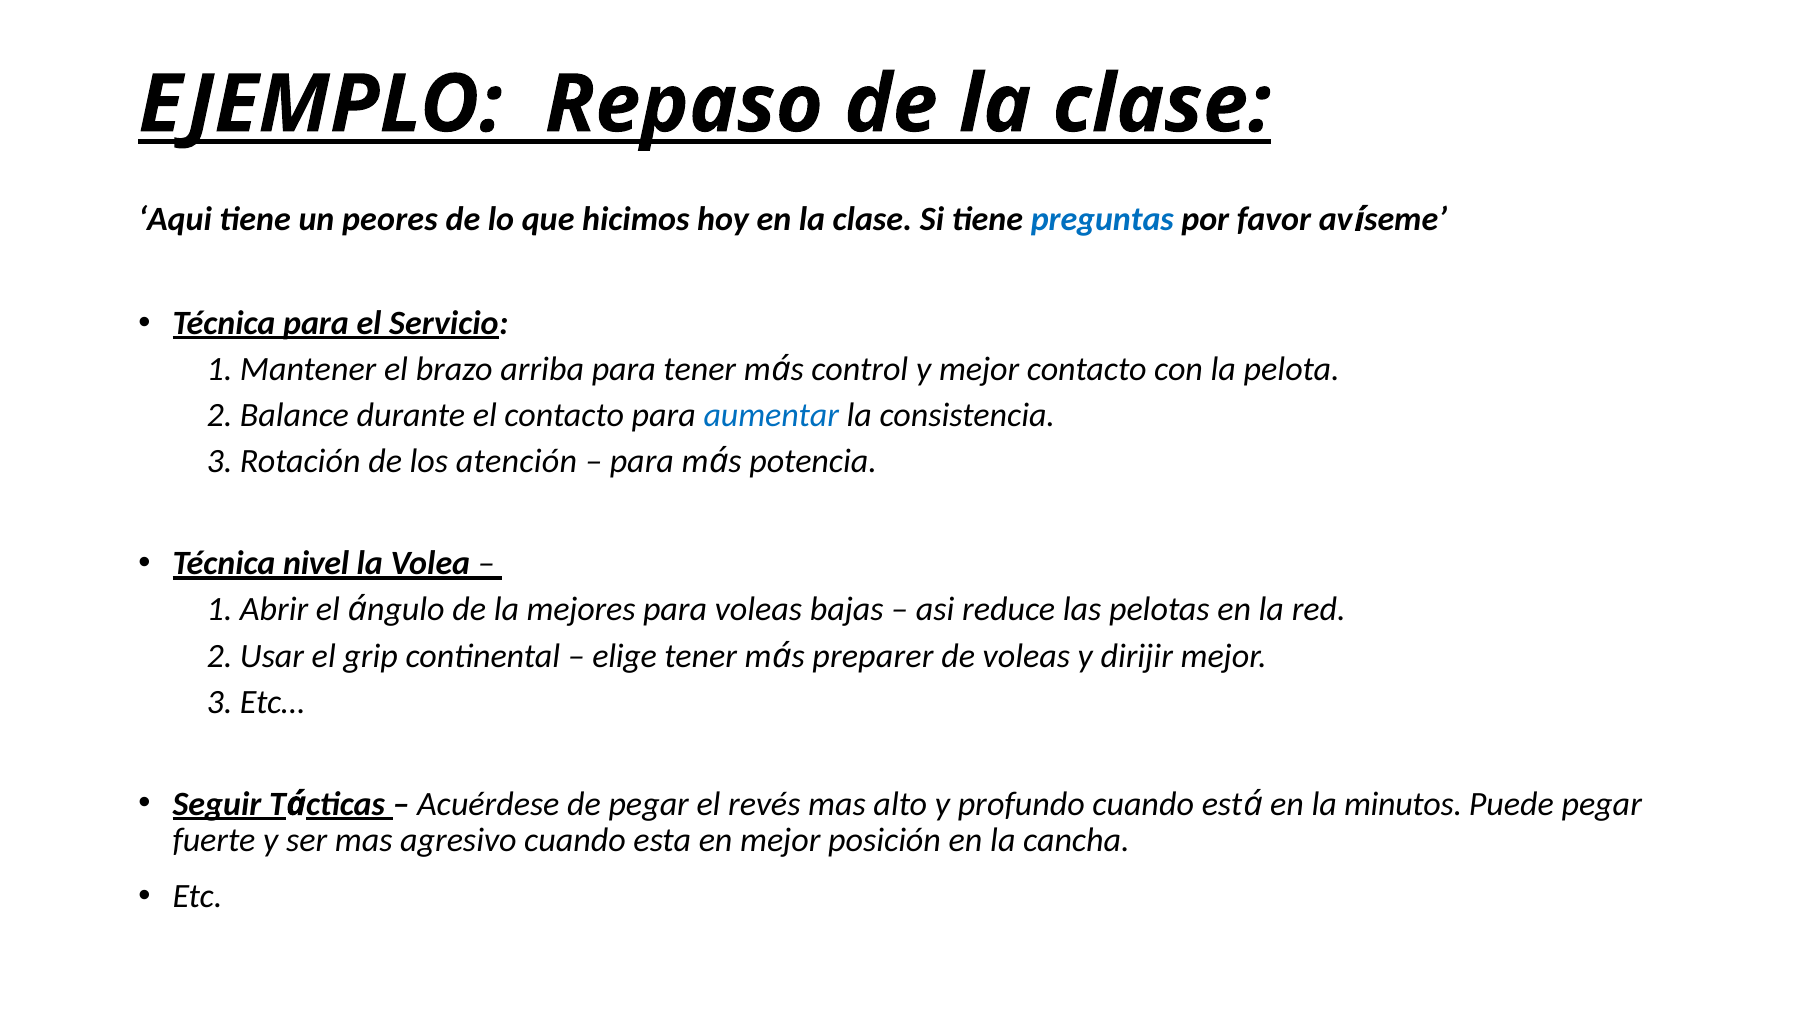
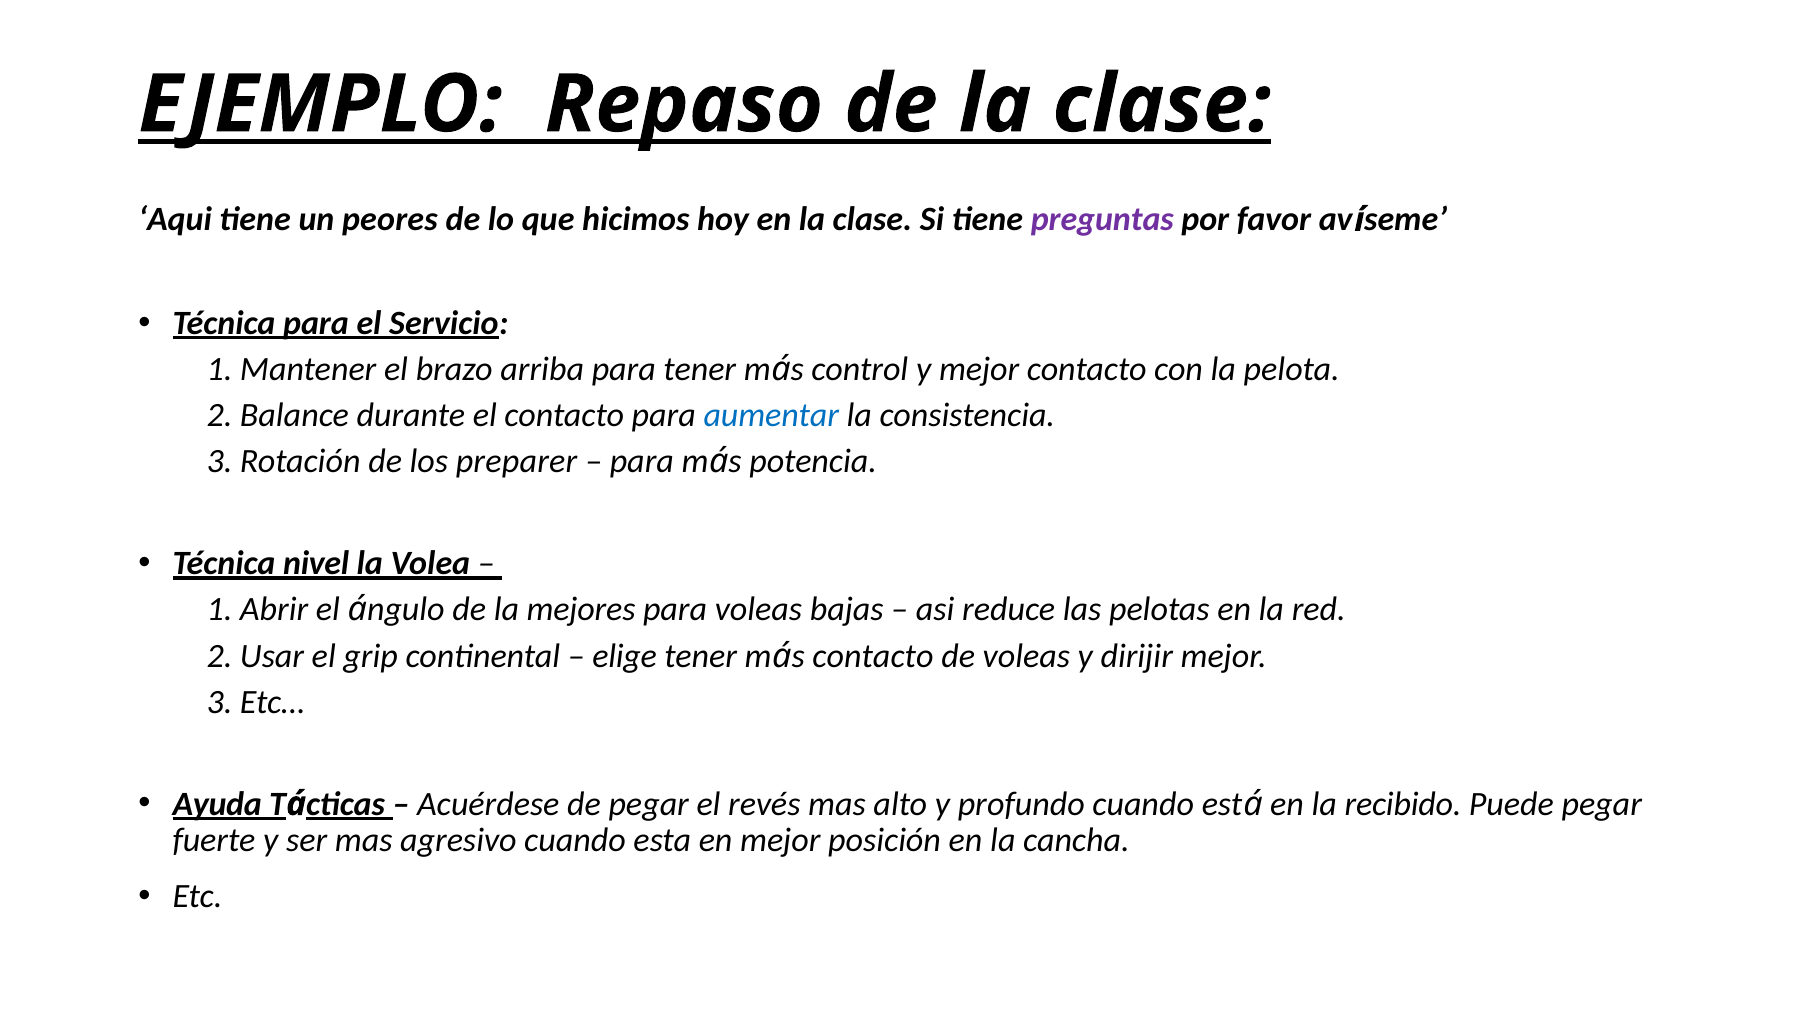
preguntas colour: blue -> purple
atención: atención -> preparer
preparer at (873, 656): preparer -> contacto
Seguir: Seguir -> Ayuda
minutos: minutos -> recibido
